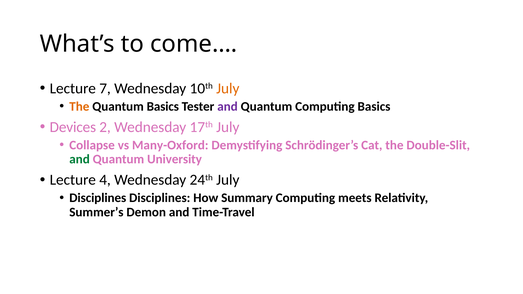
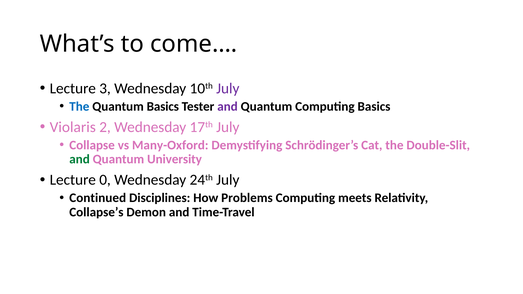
7: 7 -> 3
July at (228, 88) colour: orange -> purple
The at (79, 106) colour: orange -> blue
Devices: Devices -> Violaris
4: 4 -> 0
Disciplines at (98, 198): Disciplines -> Continued
Summary: Summary -> Problems
Summer’s: Summer’s -> Collapse’s
